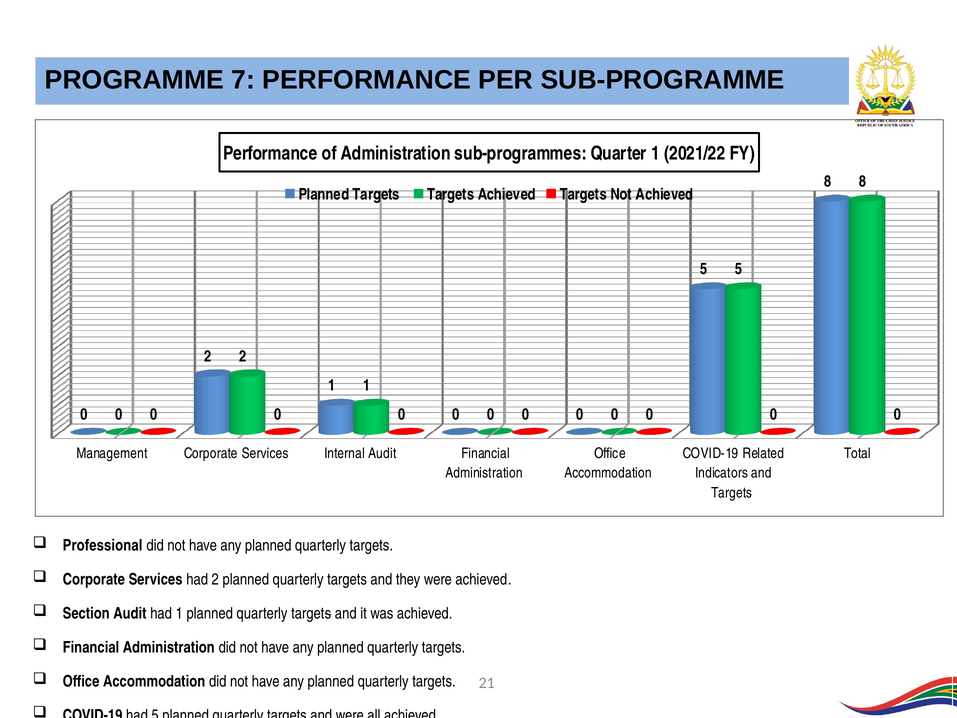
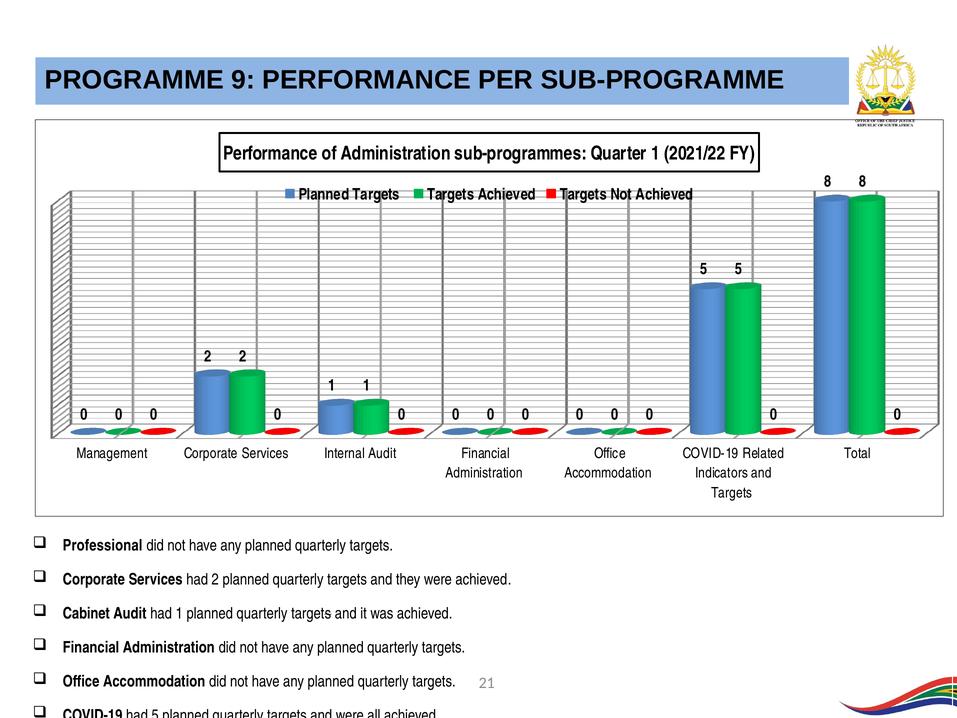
7: 7 -> 9
Section: Section -> Cabinet
